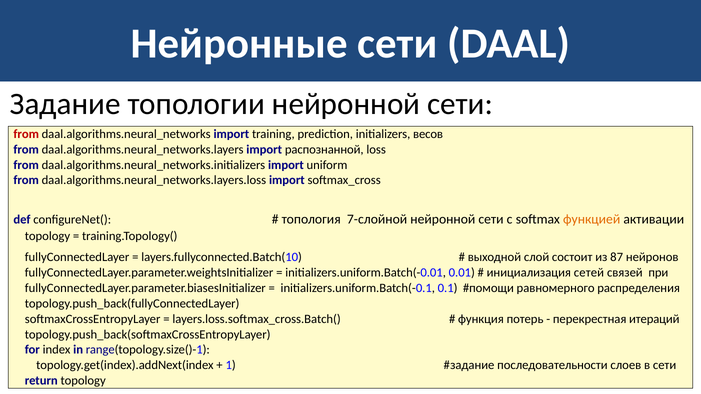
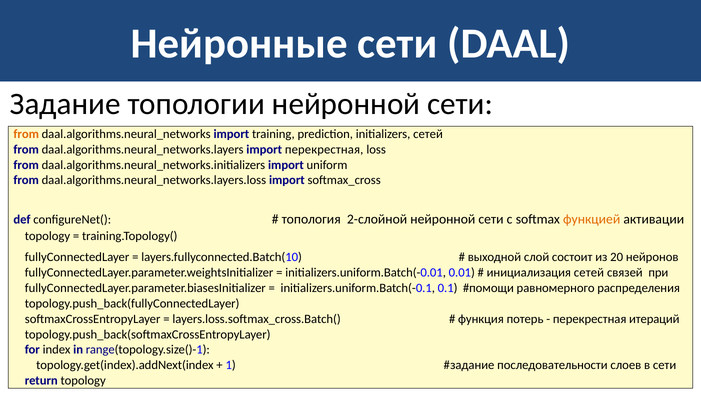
from at (26, 134) colour: red -> orange
initializers весов: весов -> сетей
import распознанной: распознанной -> перекрестная
7-слойной: 7-слойной -> 2-слойной
87: 87 -> 20
